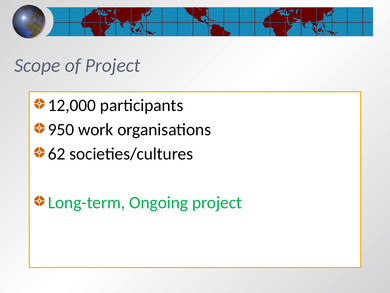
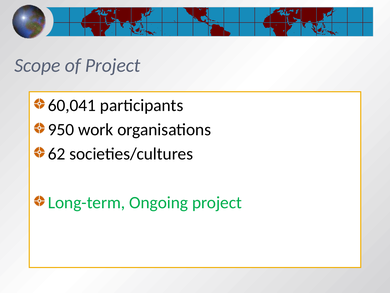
12,000: 12,000 -> 60,041
